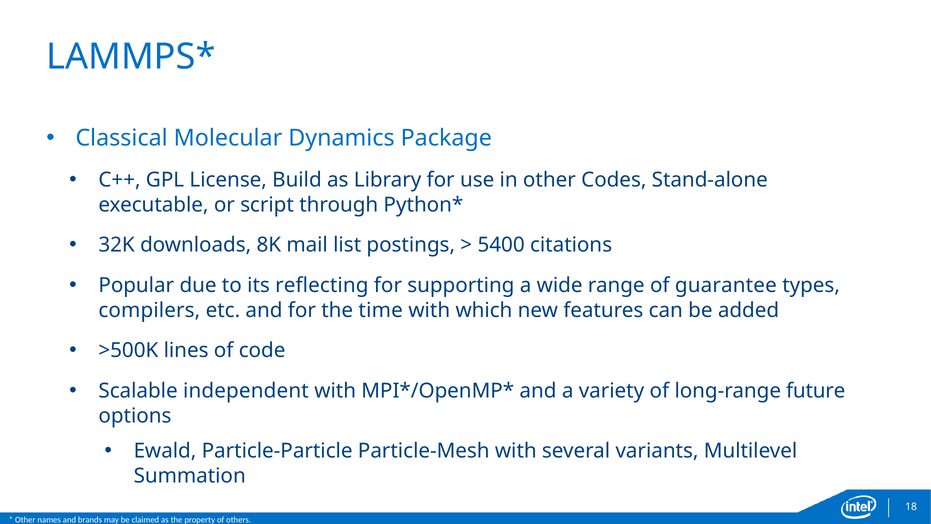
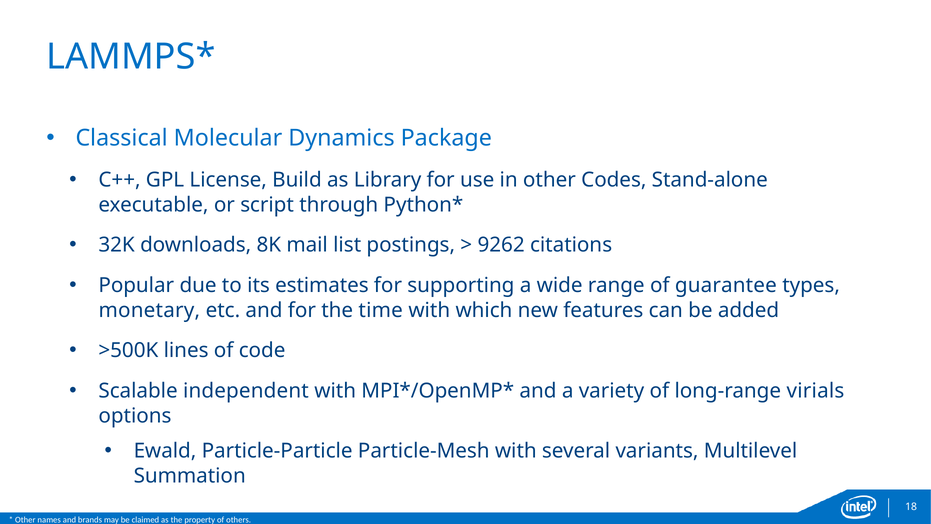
5400: 5400 -> 9262
reflecting: reflecting -> estimates
compilers: compilers -> monetary
future: future -> virials
